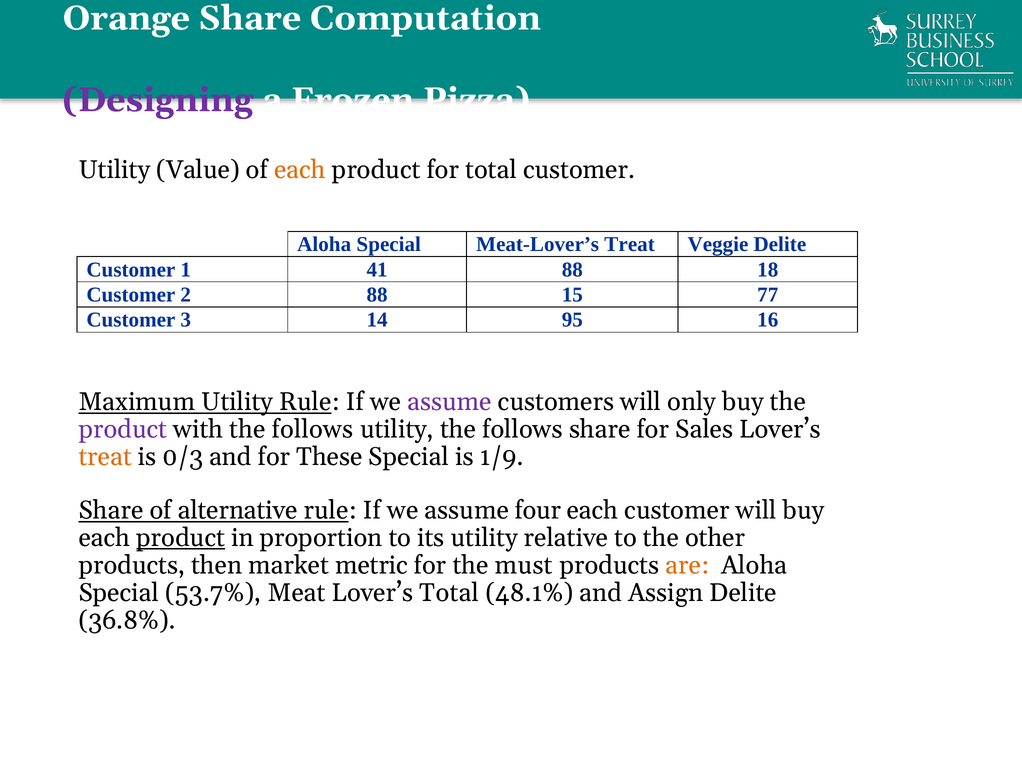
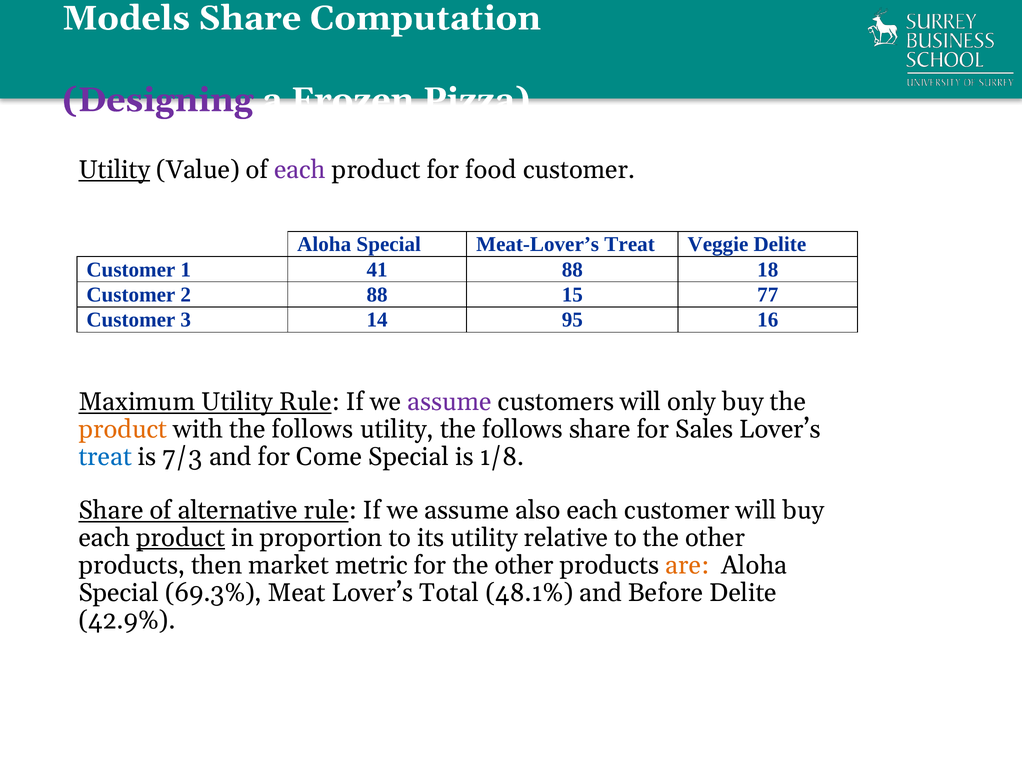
Orange: Orange -> Models
Utility at (114, 170) underline: none -> present
each at (300, 170) colour: orange -> purple
for total: total -> food
product at (123, 430) colour: purple -> orange
treat at (105, 457) colour: orange -> blue
0/3: 0/3 -> 7/3
These: These -> Come
1/9: 1/9 -> 1/8
four: four -> also
for the must: must -> other
53.7%: 53.7% -> 69.3%
Assign: Assign -> Before
36.8%: 36.8% -> 42.9%
